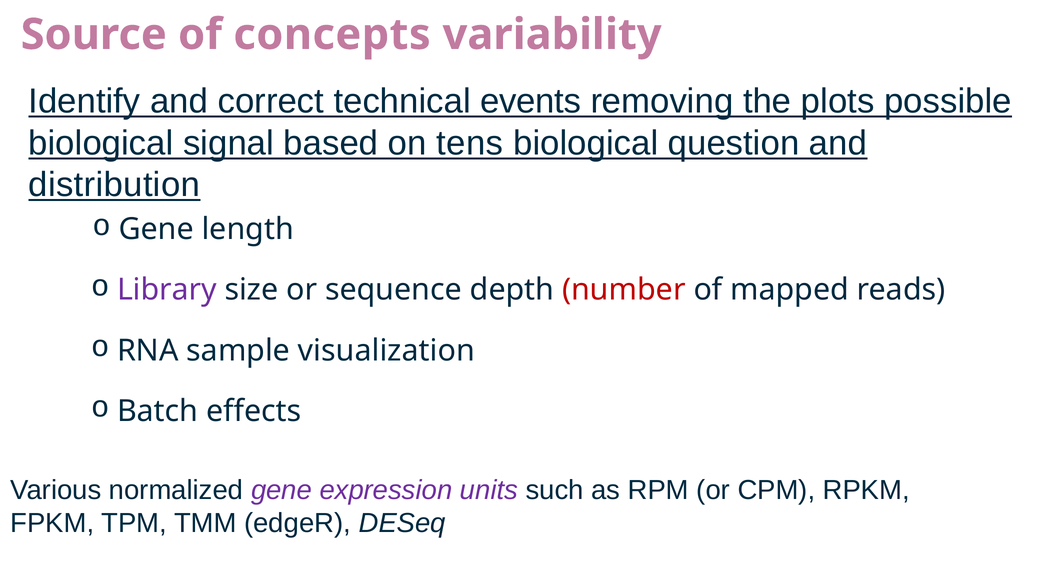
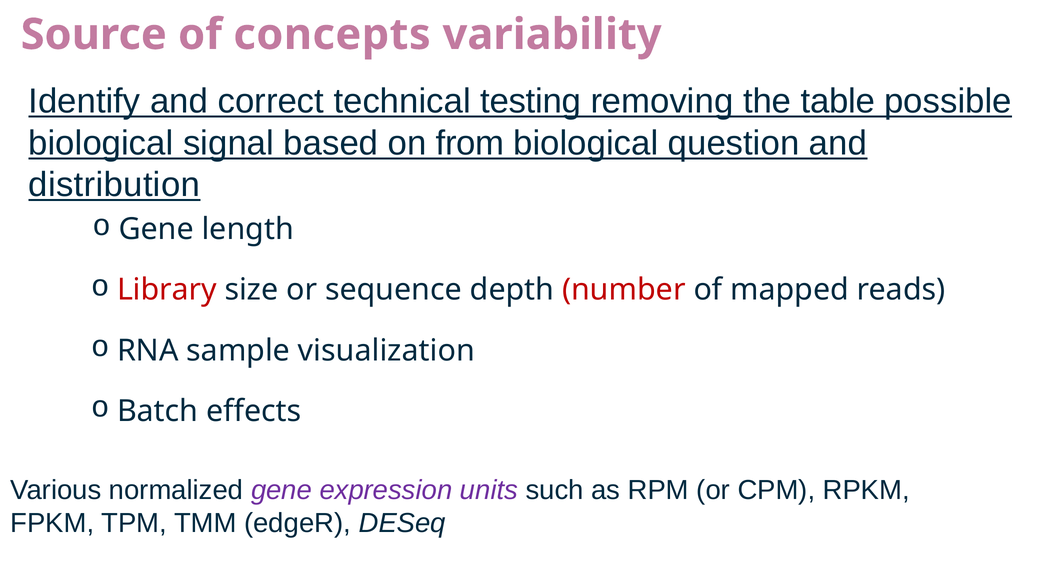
events: events -> testing
plots: plots -> table
tens: tens -> from
Library colour: purple -> red
